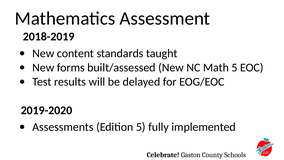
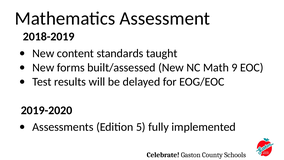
Math 5: 5 -> 9
